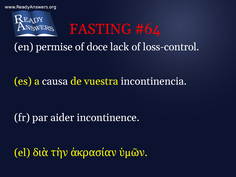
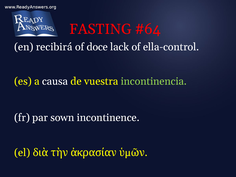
permise: permise -> recibirá
loss-control: loss-control -> ella-control
incontinencia colour: white -> light green
aider: aider -> sown
